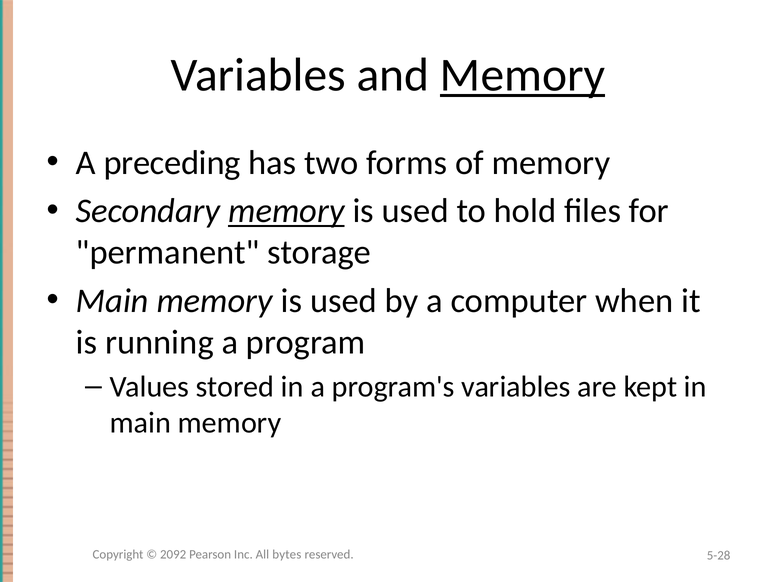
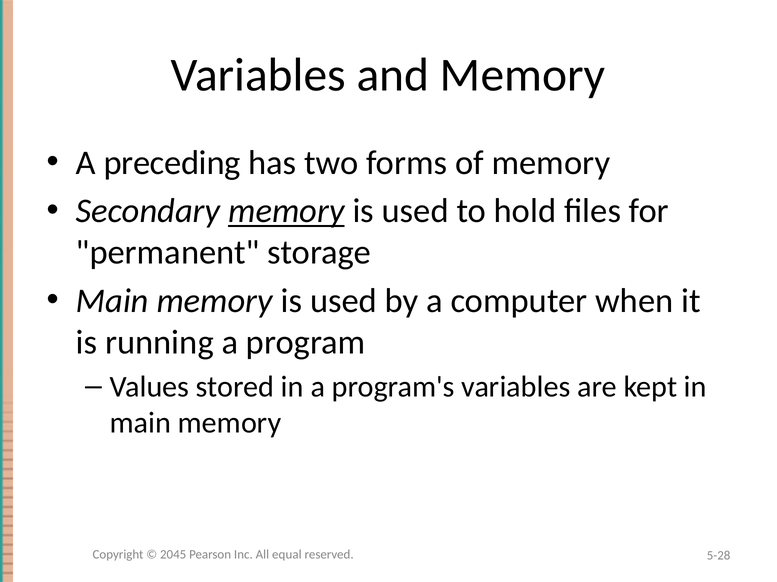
Memory at (523, 75) underline: present -> none
2092: 2092 -> 2045
bytes: bytes -> equal
